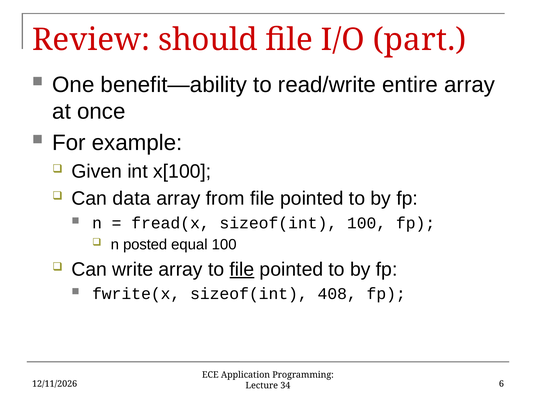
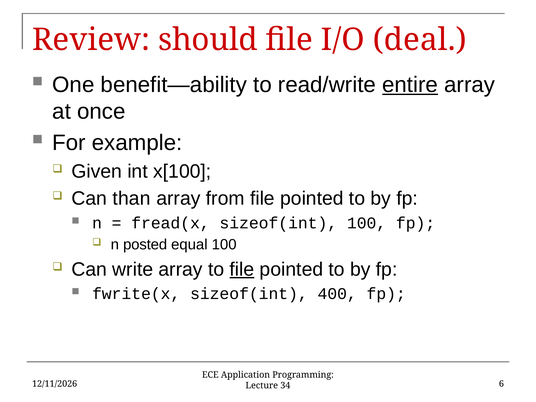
part: part -> deal
entire underline: none -> present
data: data -> than
408: 408 -> 400
